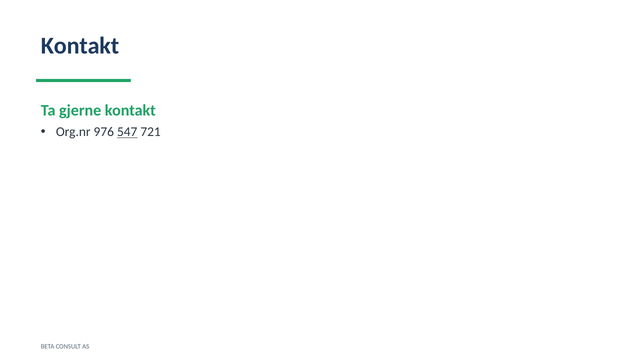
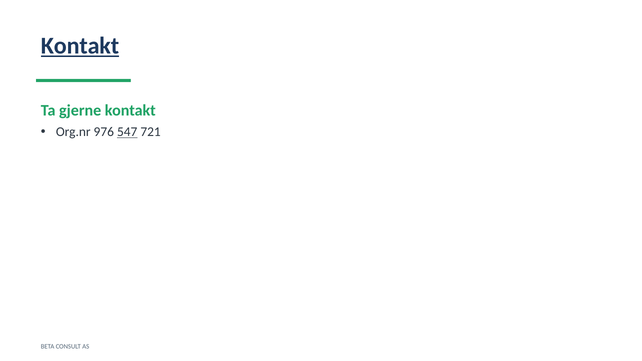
Kontakt at (80, 46) underline: none -> present
